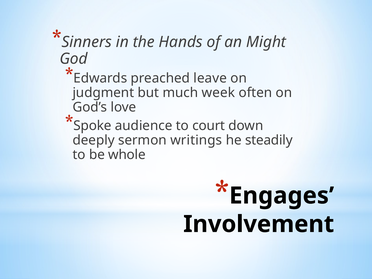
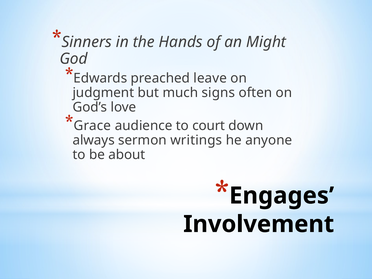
week: week -> signs
Spoke: Spoke -> Grace
deeply: deeply -> always
steadily: steadily -> anyone
whole: whole -> about
